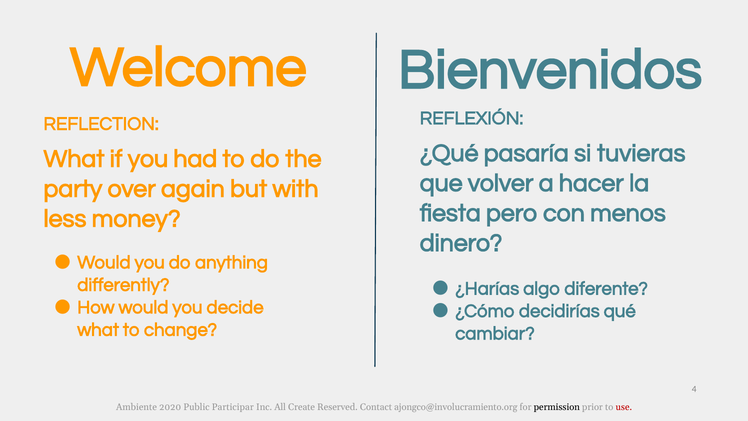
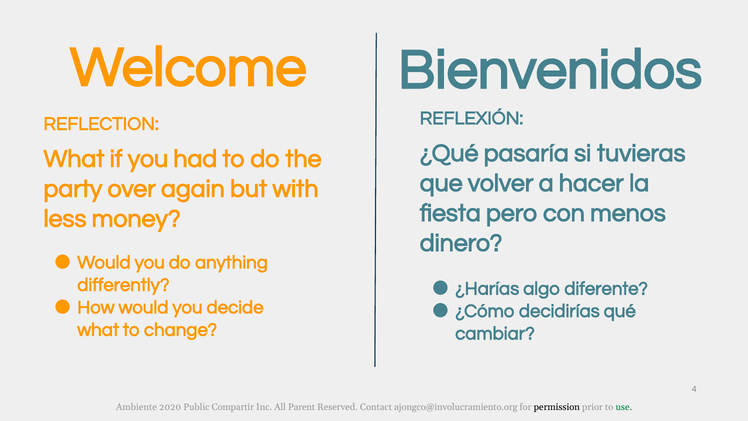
Participar: Participar -> Compartir
Create: Create -> Parent
use colour: red -> green
